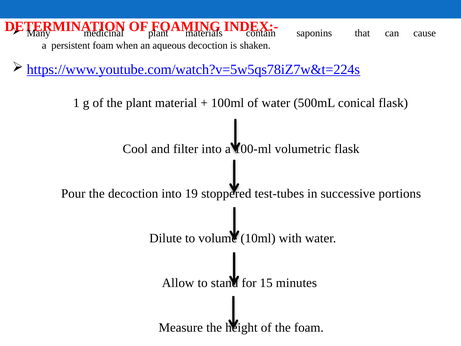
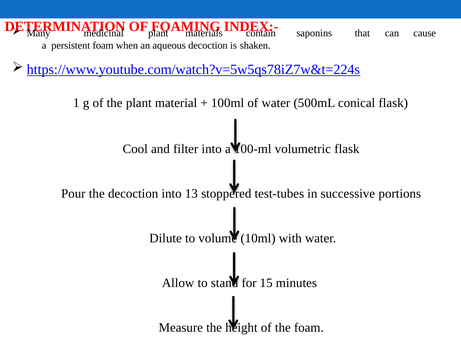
19: 19 -> 13
